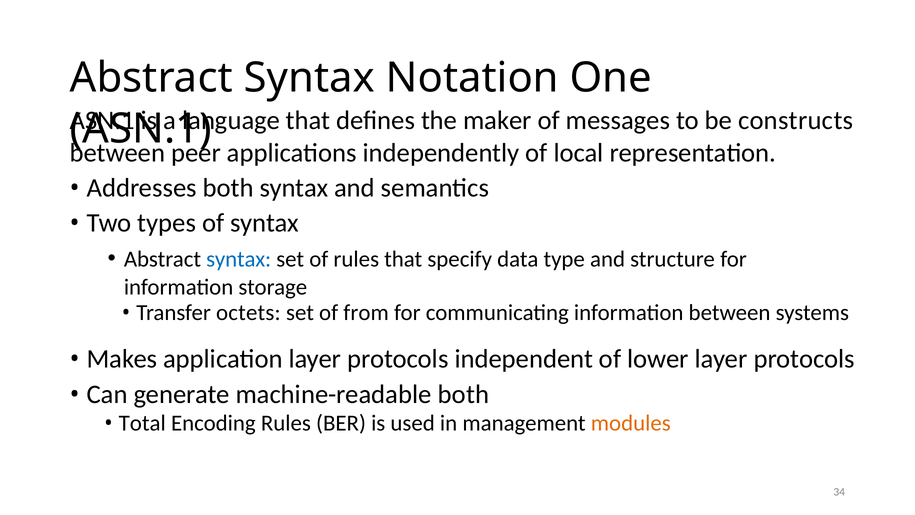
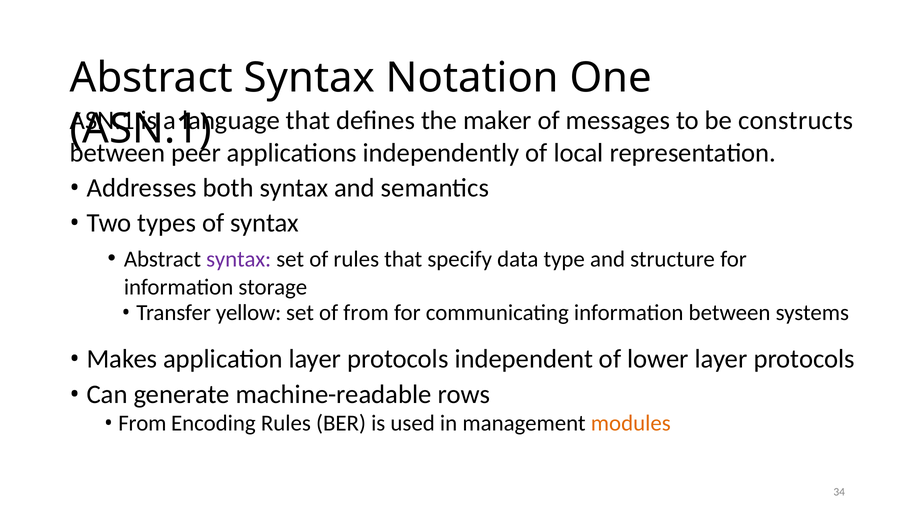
syntax at (239, 259) colour: blue -> purple
octets: octets -> yellow
machine-readable both: both -> rows
Total at (142, 423): Total -> From
